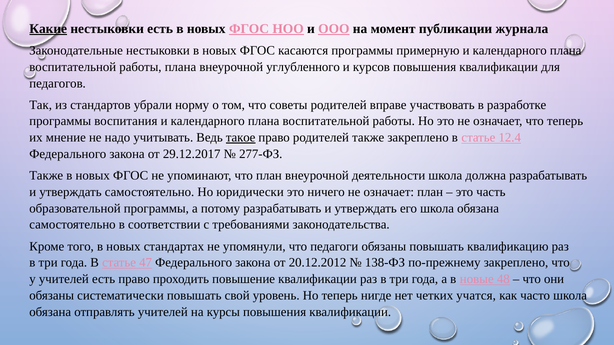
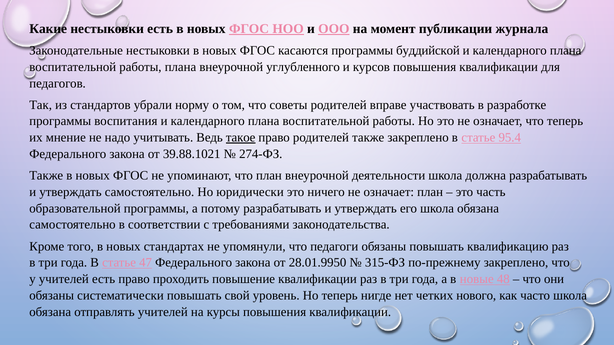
Какие underline: present -> none
примерную: примерную -> буддийской
12.4: 12.4 -> 95.4
29.12.2017: 29.12.2017 -> 39.88.1021
277-ФЗ: 277-ФЗ -> 274-ФЗ
20.12.2012: 20.12.2012 -> 28.01.9950
138-ФЗ: 138-ФЗ -> 315-ФЗ
учатся: учатся -> нового
